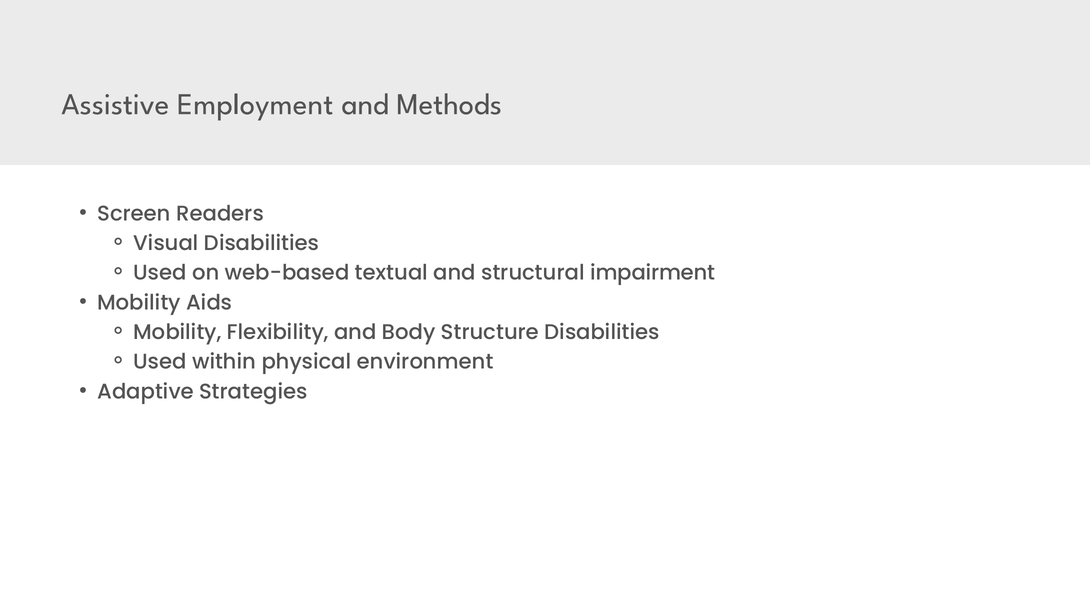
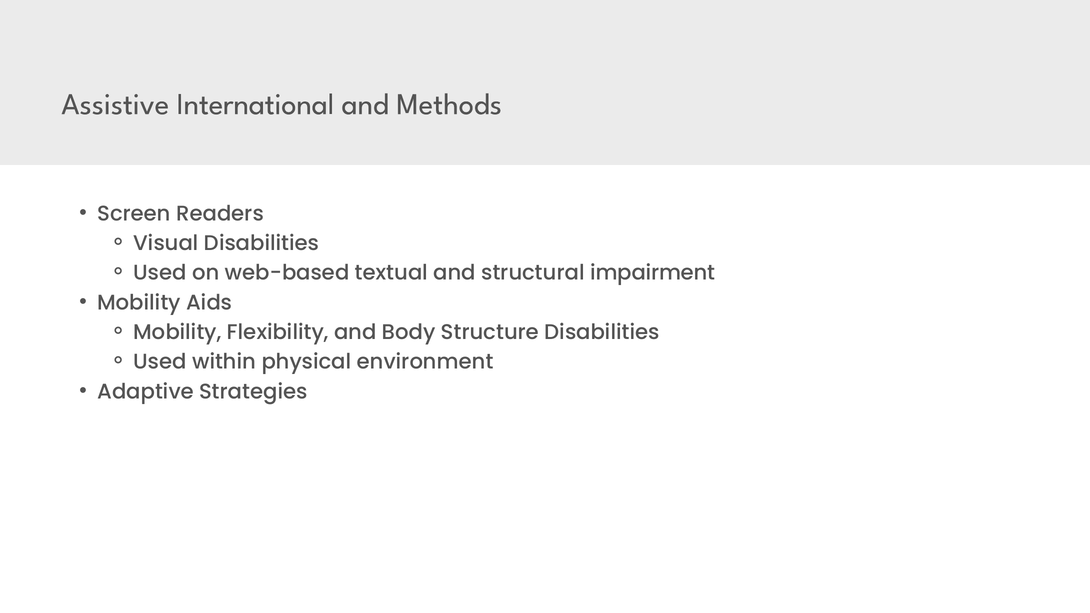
Employment: Employment -> International
